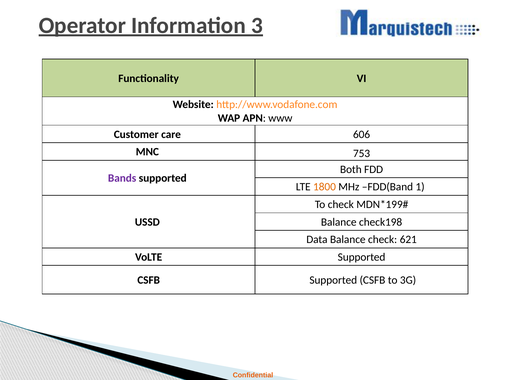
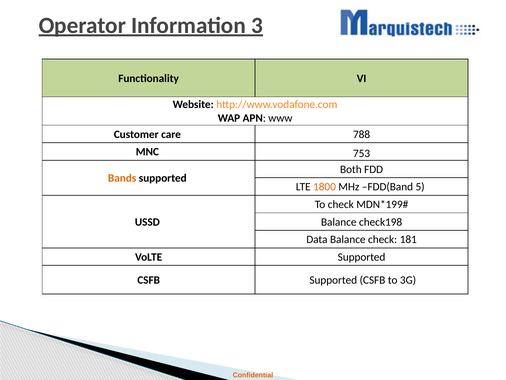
606: 606 -> 788
Bands colour: purple -> orange
1: 1 -> 5
621: 621 -> 181
